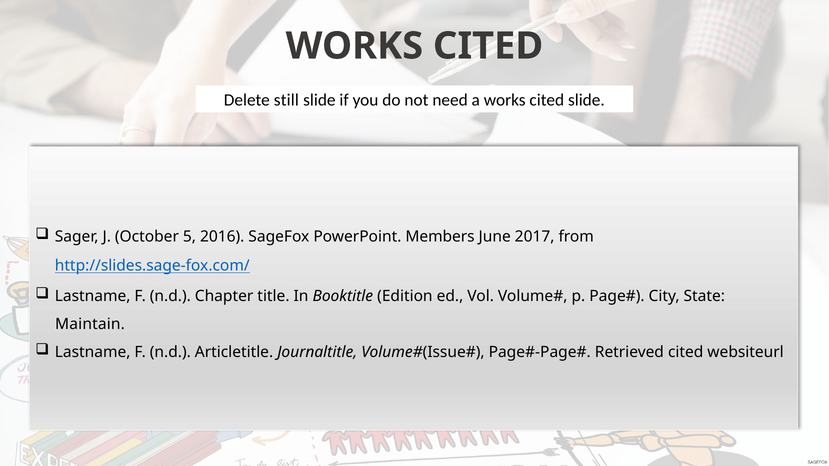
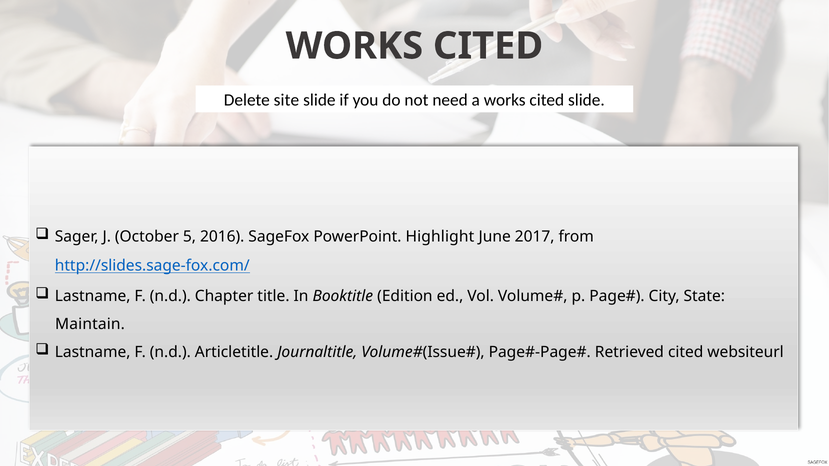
still: still -> site
Members: Members -> Highlight
